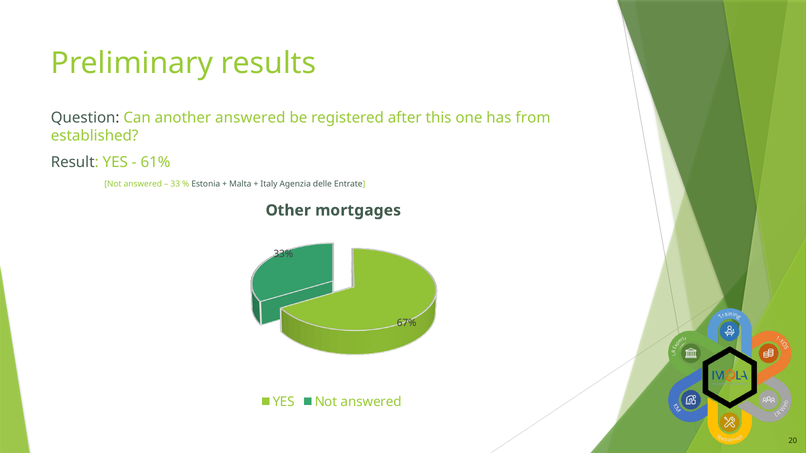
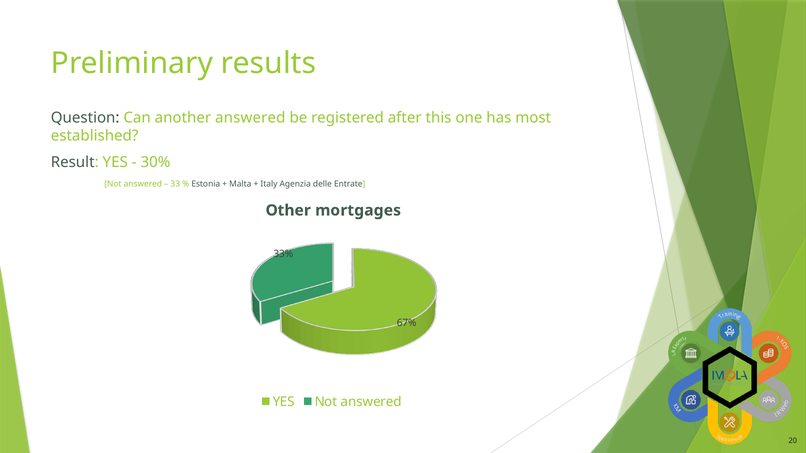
from: from -> most
61%: 61% -> 30%
